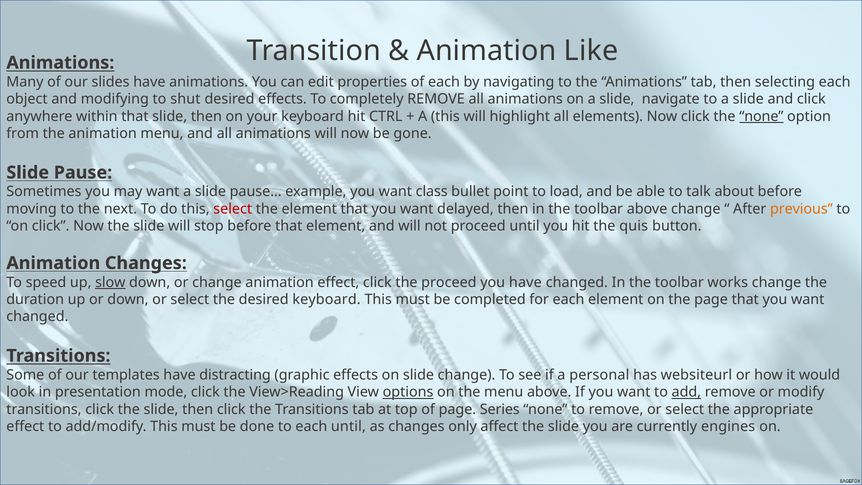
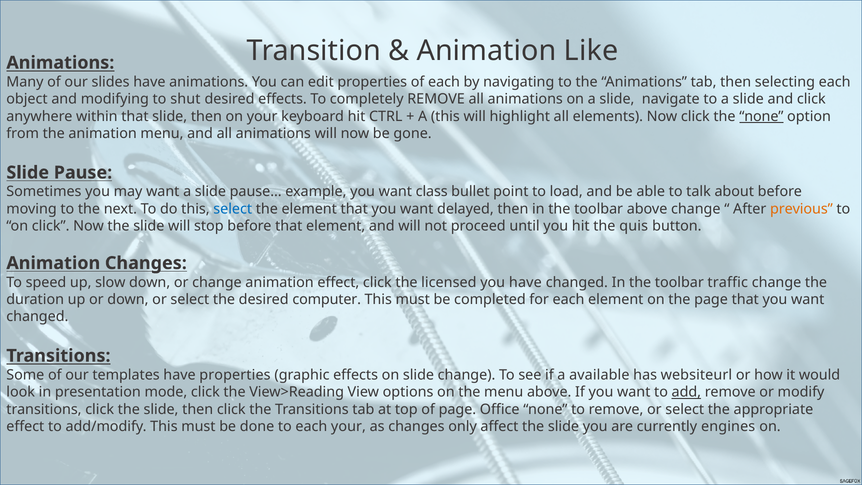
select at (233, 209) colour: red -> blue
slow underline: present -> none
the proceed: proceed -> licensed
works: works -> traffic
desired keyboard: keyboard -> computer
have distracting: distracting -> properties
personal: personal -> available
options underline: present -> none
Series: Series -> Office
each until: until -> your
